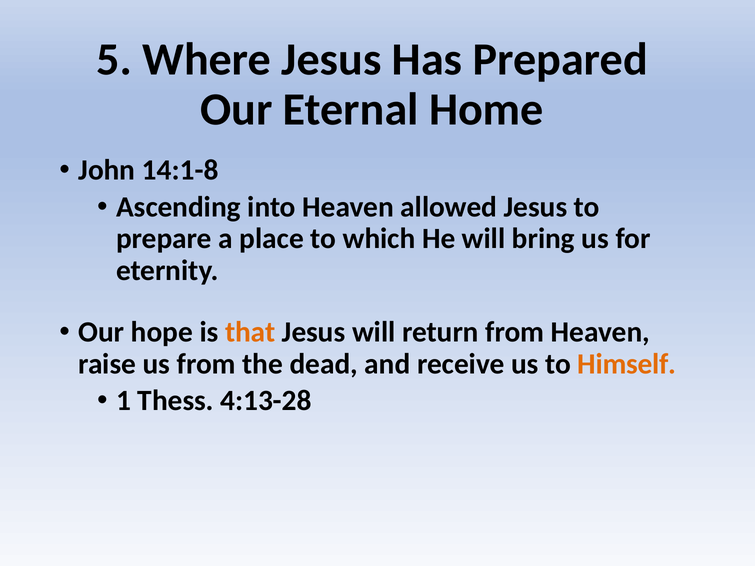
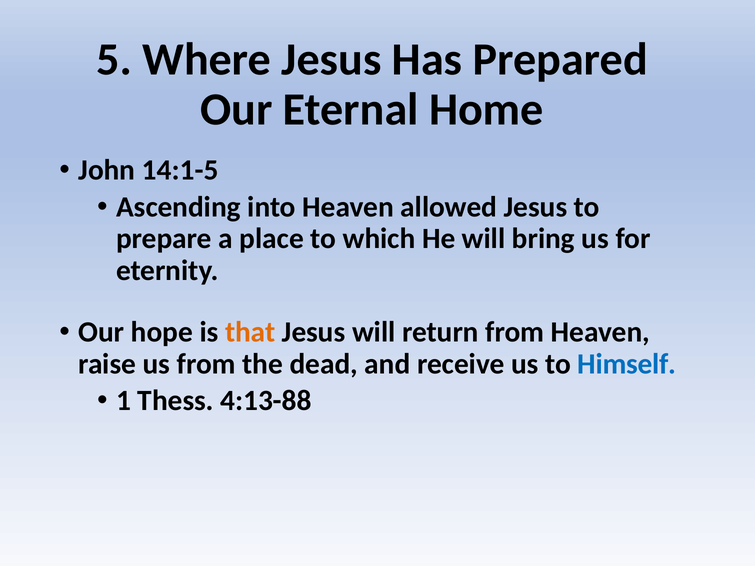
14:1-8: 14:1-8 -> 14:1-5
Himself colour: orange -> blue
4:13-28: 4:13-28 -> 4:13-88
